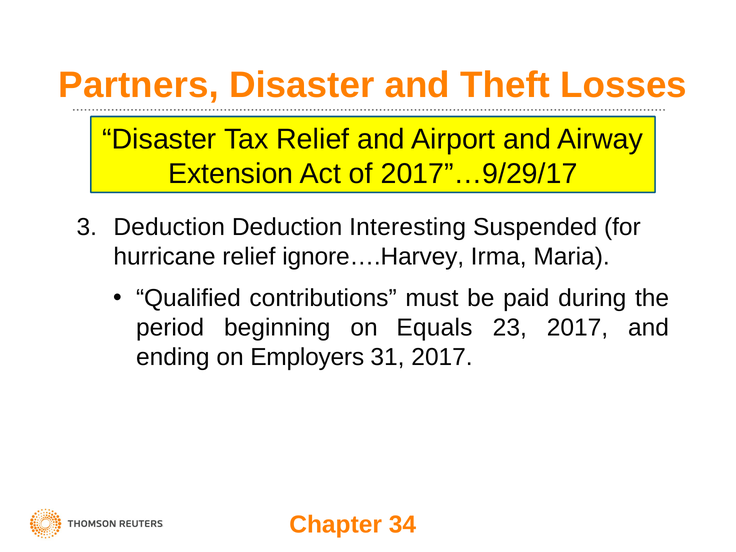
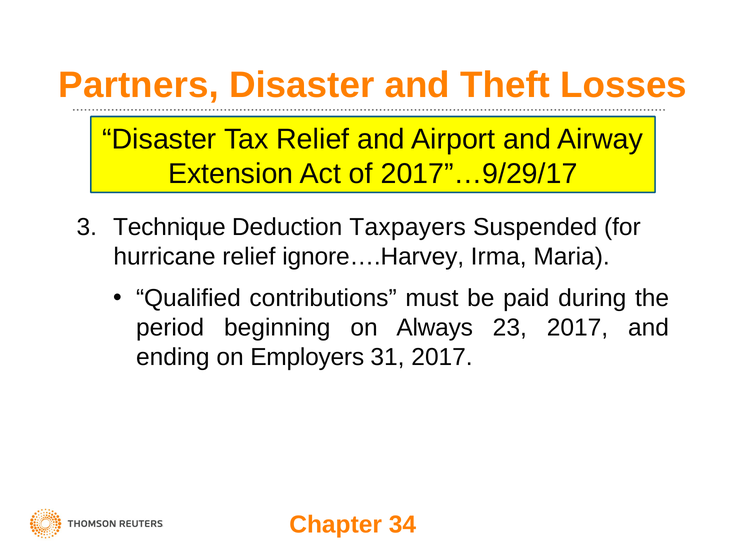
Deduction at (169, 227): Deduction -> Technique
Interesting: Interesting -> Taxpayers
Equals: Equals -> Always
